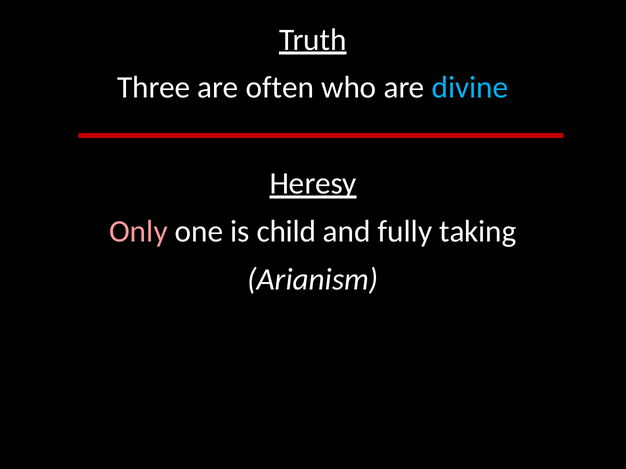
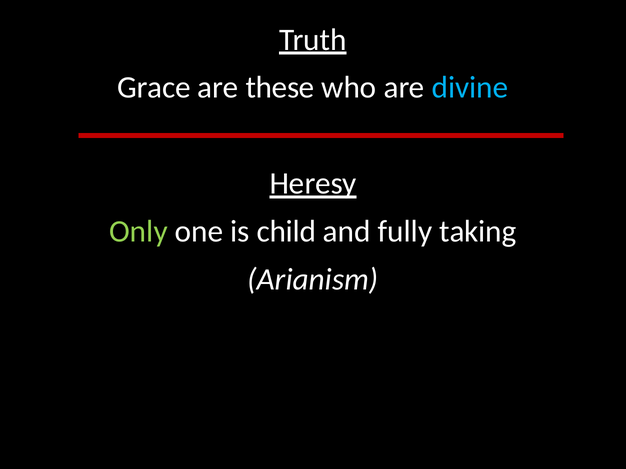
Three: Three -> Grace
often: often -> these
Only colour: pink -> light green
